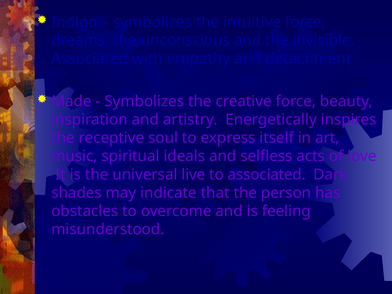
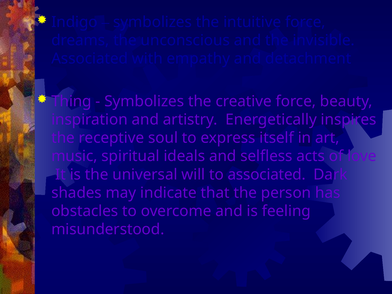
Made: Made -> Thing
live: live -> will
